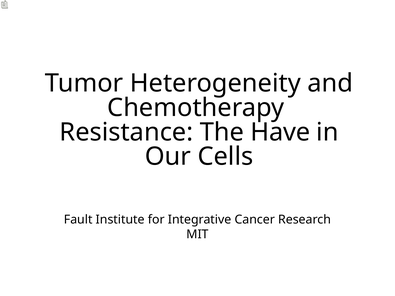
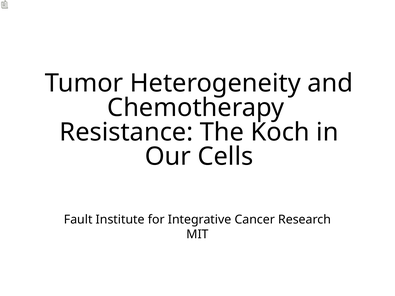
Have: Have -> Koch
